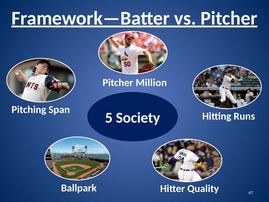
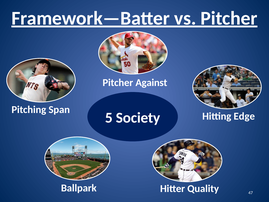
Million: Million -> Against
Runs: Runs -> Edge
